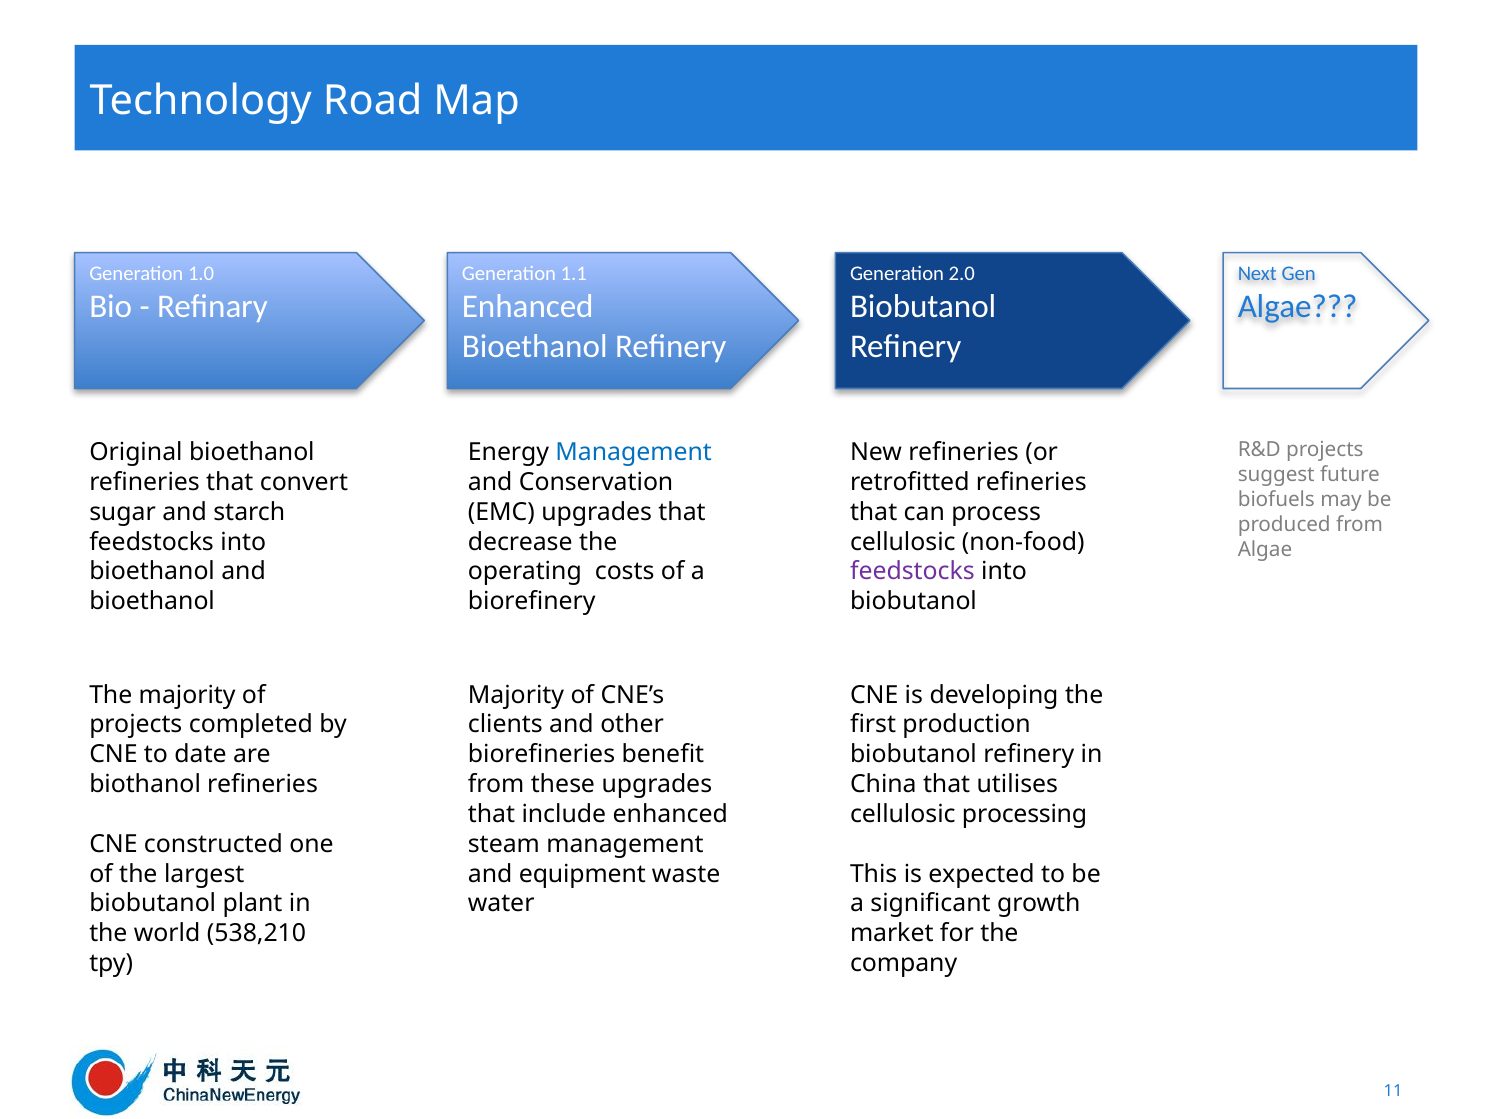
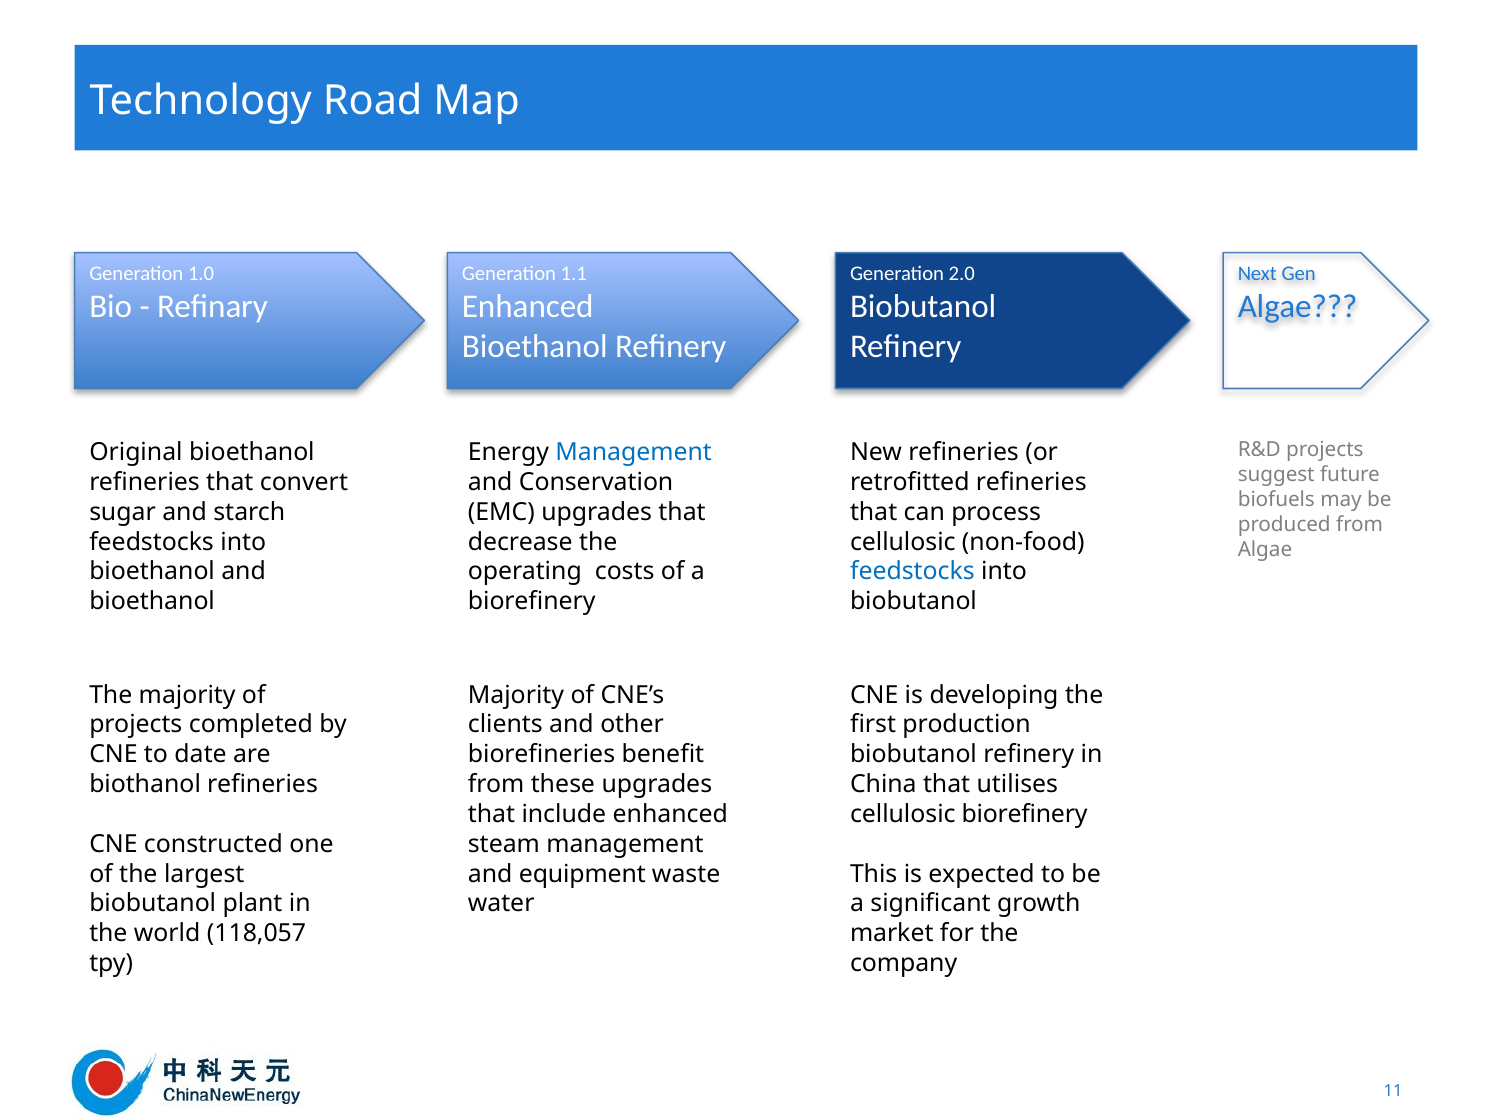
feedstocks at (912, 572) colour: purple -> blue
cellulosic processing: processing -> biorefinery
538,210: 538,210 -> 118,057
